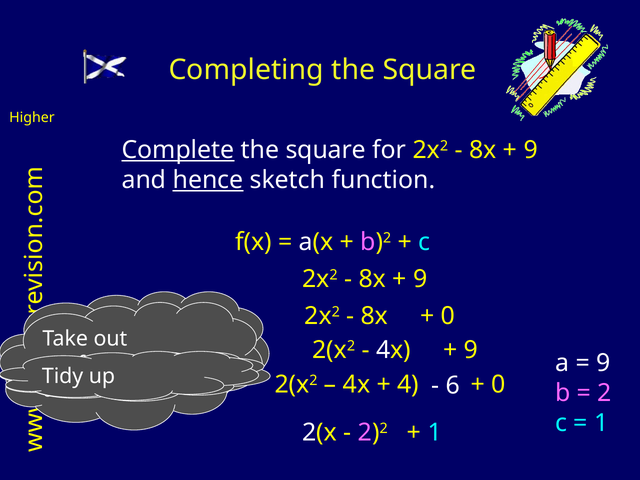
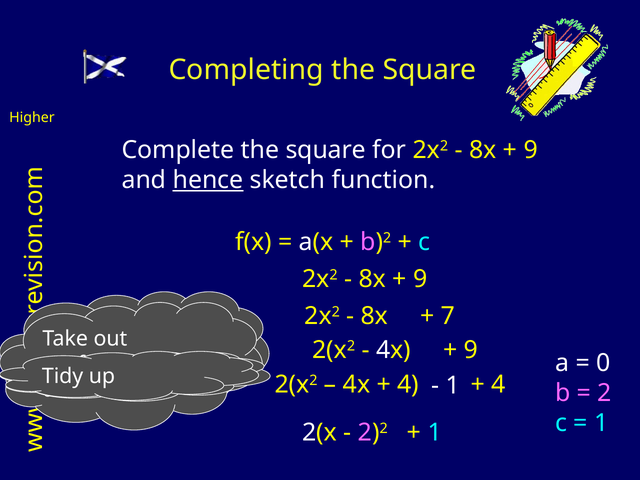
Complete underline: present -> none
0 at (448, 316): 0 -> 7
9 at (603, 363): 9 -> 0
0 at (498, 385): 0 -> 4
6 at (453, 386): 6 -> 1
